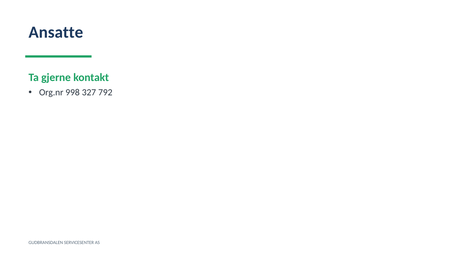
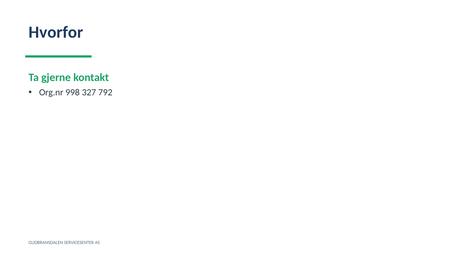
Ansatte: Ansatte -> Hvorfor
